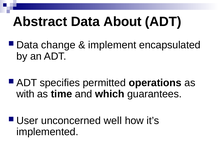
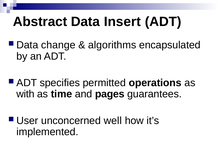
About: About -> Insert
implement: implement -> algorithms
which: which -> pages
